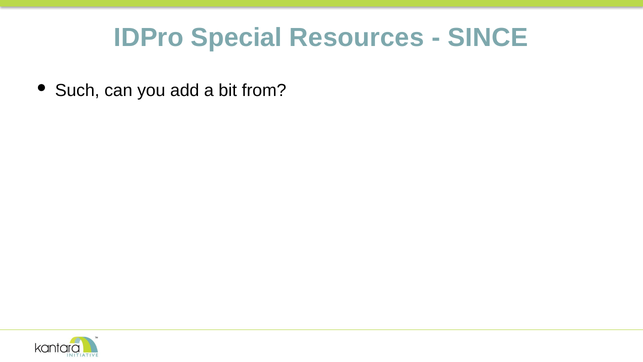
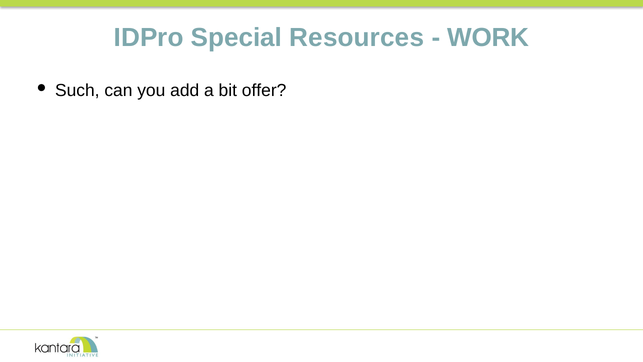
SINCE: SINCE -> WORK
from: from -> offer
